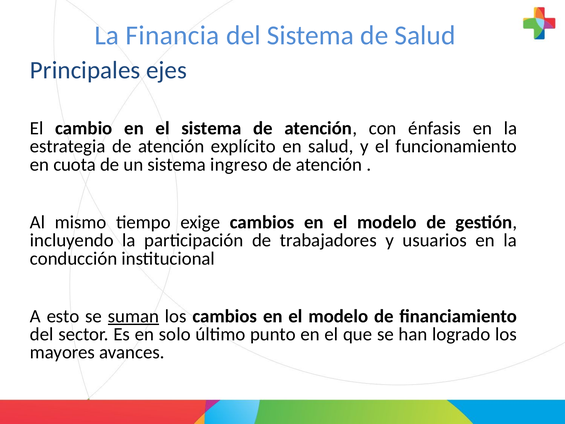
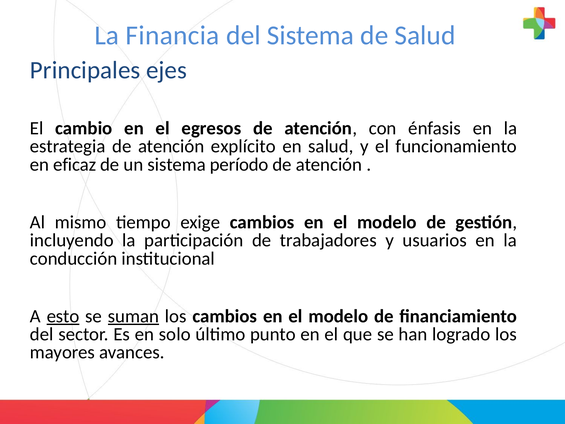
el sistema: sistema -> egresos
cuota: cuota -> eficaz
ingreso: ingreso -> período
esto underline: none -> present
